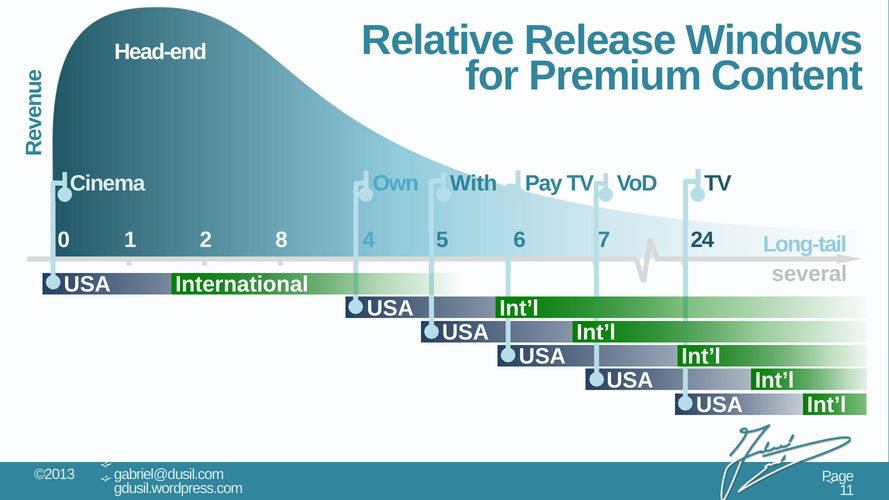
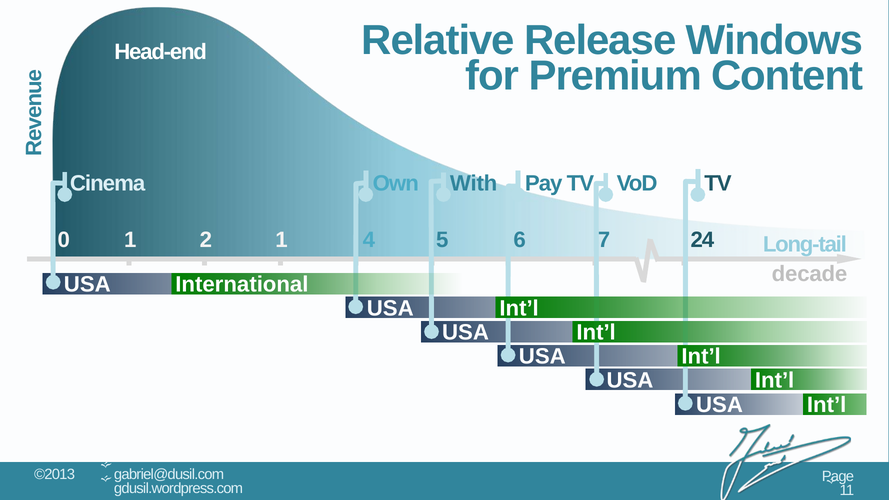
2 8: 8 -> 1
several: several -> decade
